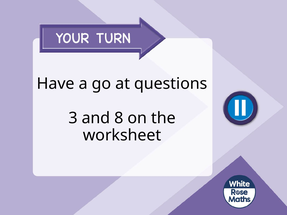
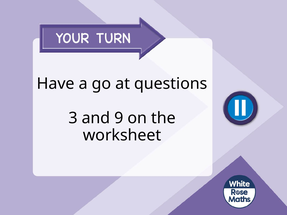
8: 8 -> 9
